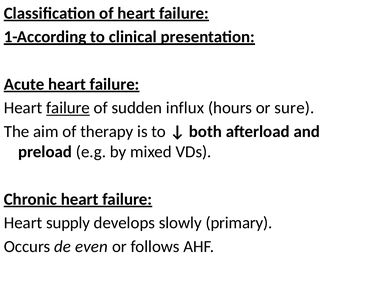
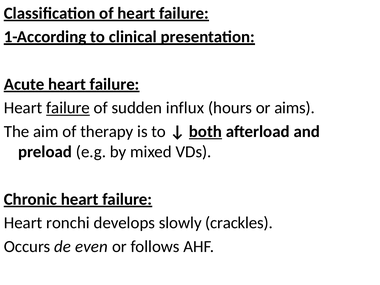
sure: sure -> aims
both underline: none -> present
supply: supply -> ronchi
primary: primary -> crackles
